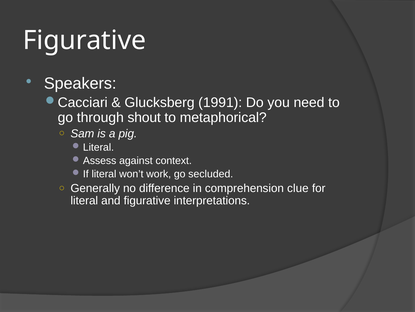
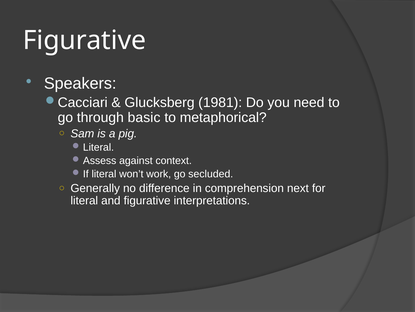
1991: 1991 -> 1981
shout: shout -> basic
clue: clue -> next
